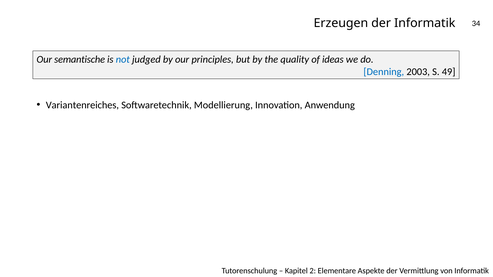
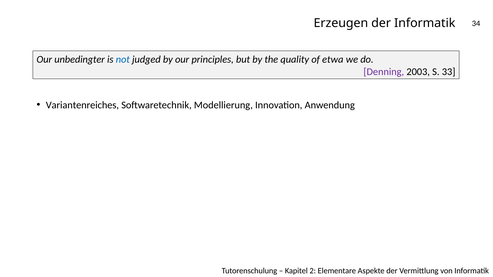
semantische: semantische -> unbedingter
ideas: ideas -> etwa
Denning colour: blue -> purple
49: 49 -> 33
